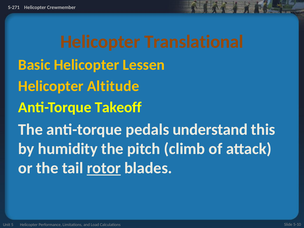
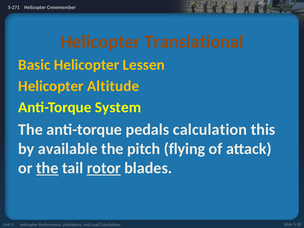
Takeoff: Takeoff -> System
understand: understand -> calculation
humidity: humidity -> available
climb: climb -> flying
the at (47, 168) underline: none -> present
